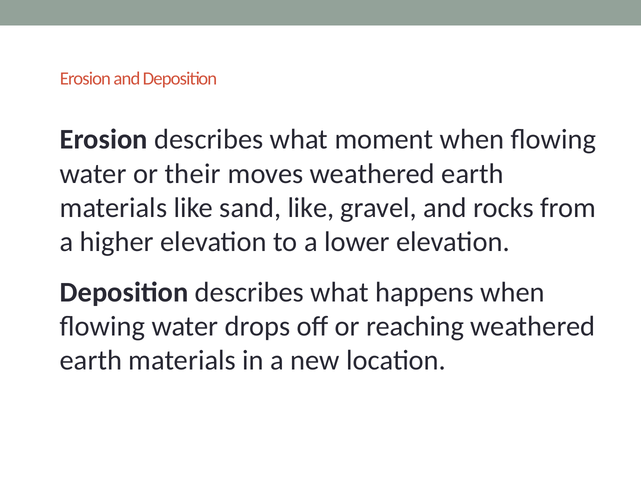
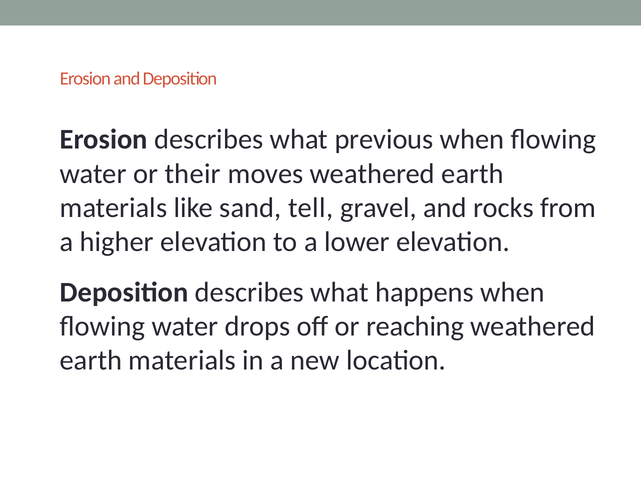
moment: moment -> previous
sand like: like -> tell
